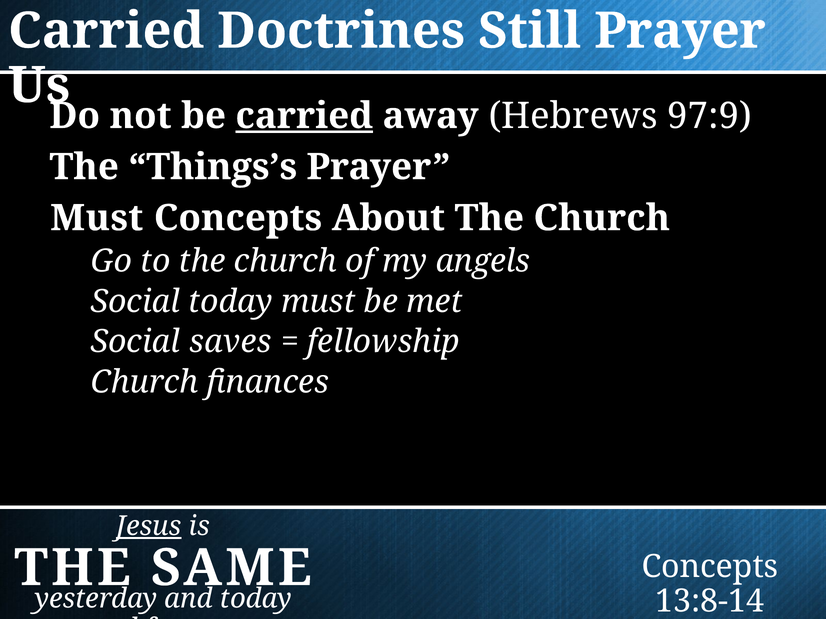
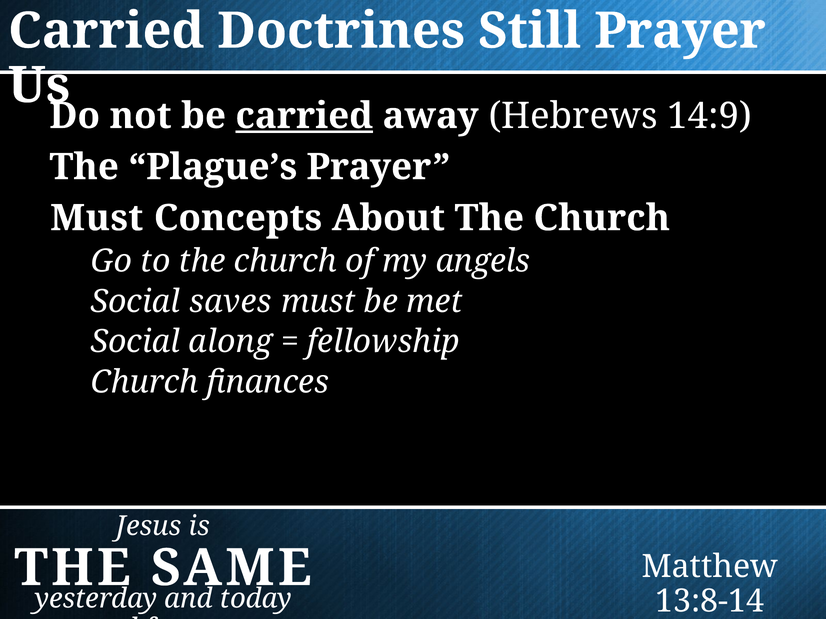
97:9: 97:9 -> 14:9
Things’s: Things’s -> Plague’s
Social today: today -> saves
saves: saves -> along
Jesus underline: present -> none
Concepts at (710, 567): Concepts -> Matthew
